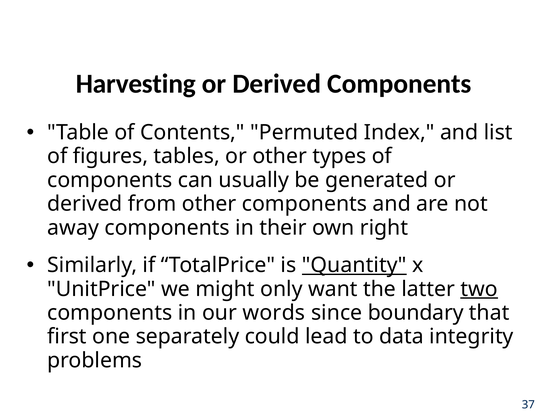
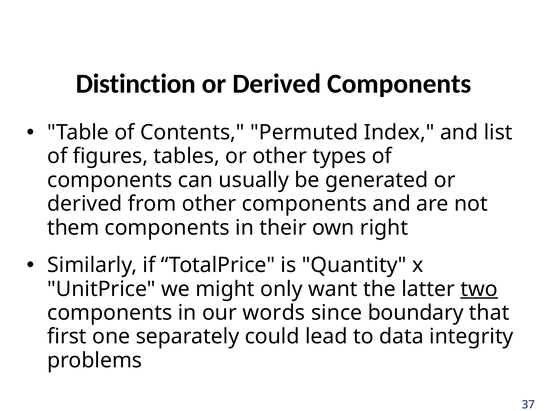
Harvesting: Harvesting -> Distinction
away: away -> them
Quantity underline: present -> none
